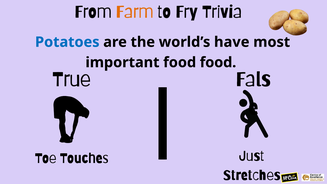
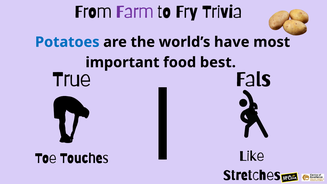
Farm colour: orange -> purple
food food: food -> best
Just: Just -> Like
